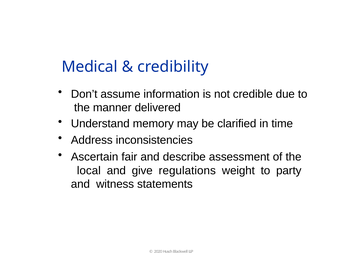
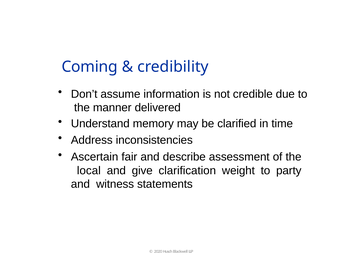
Medical: Medical -> Coming
regulations: regulations -> clarification
